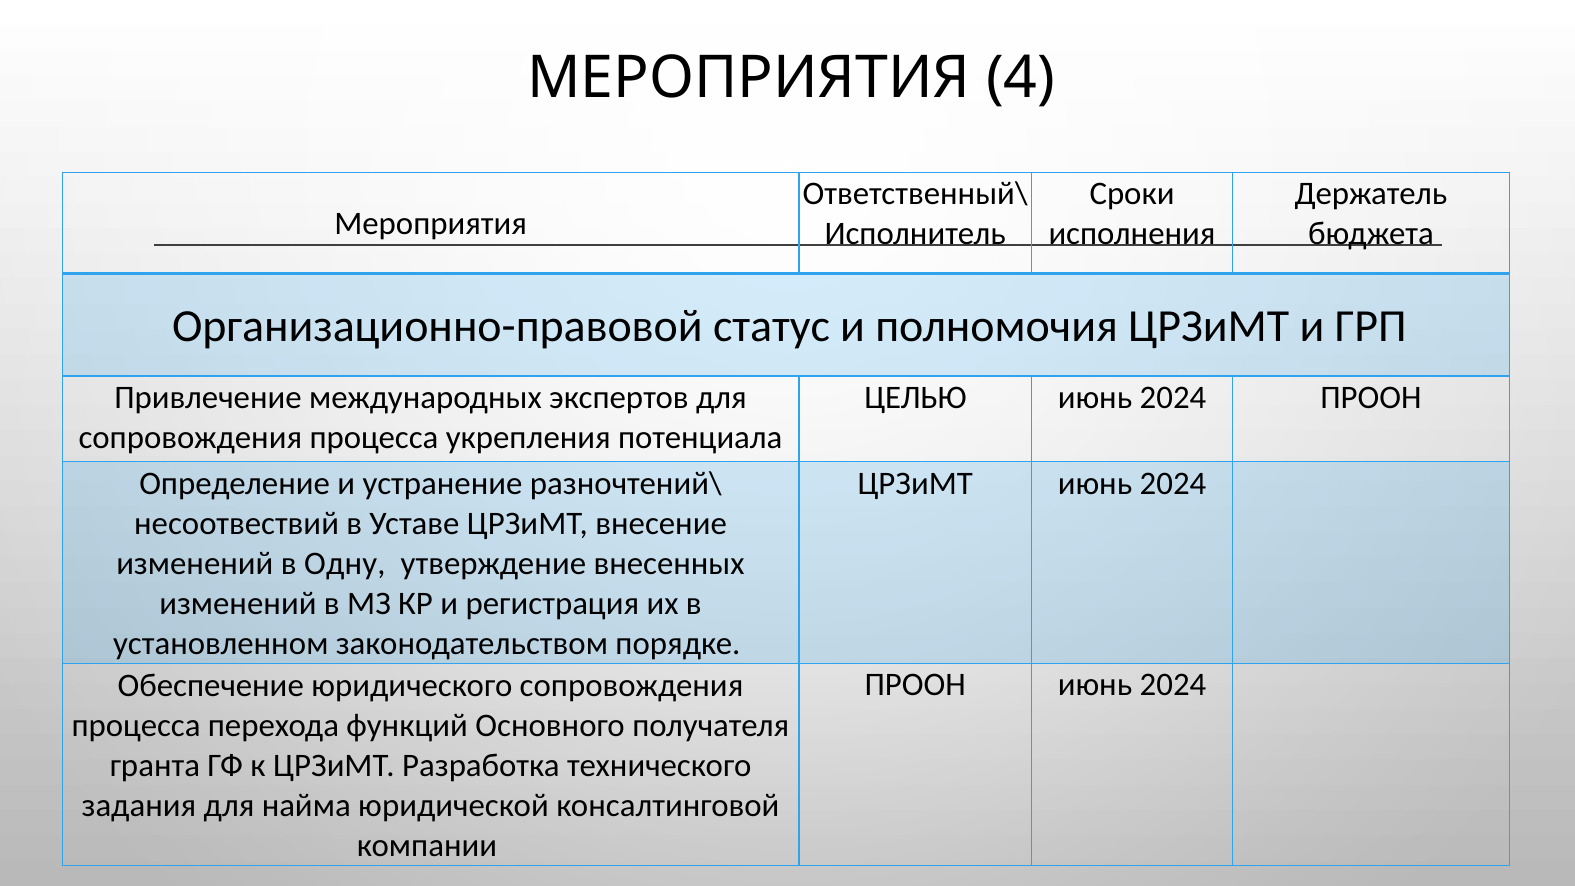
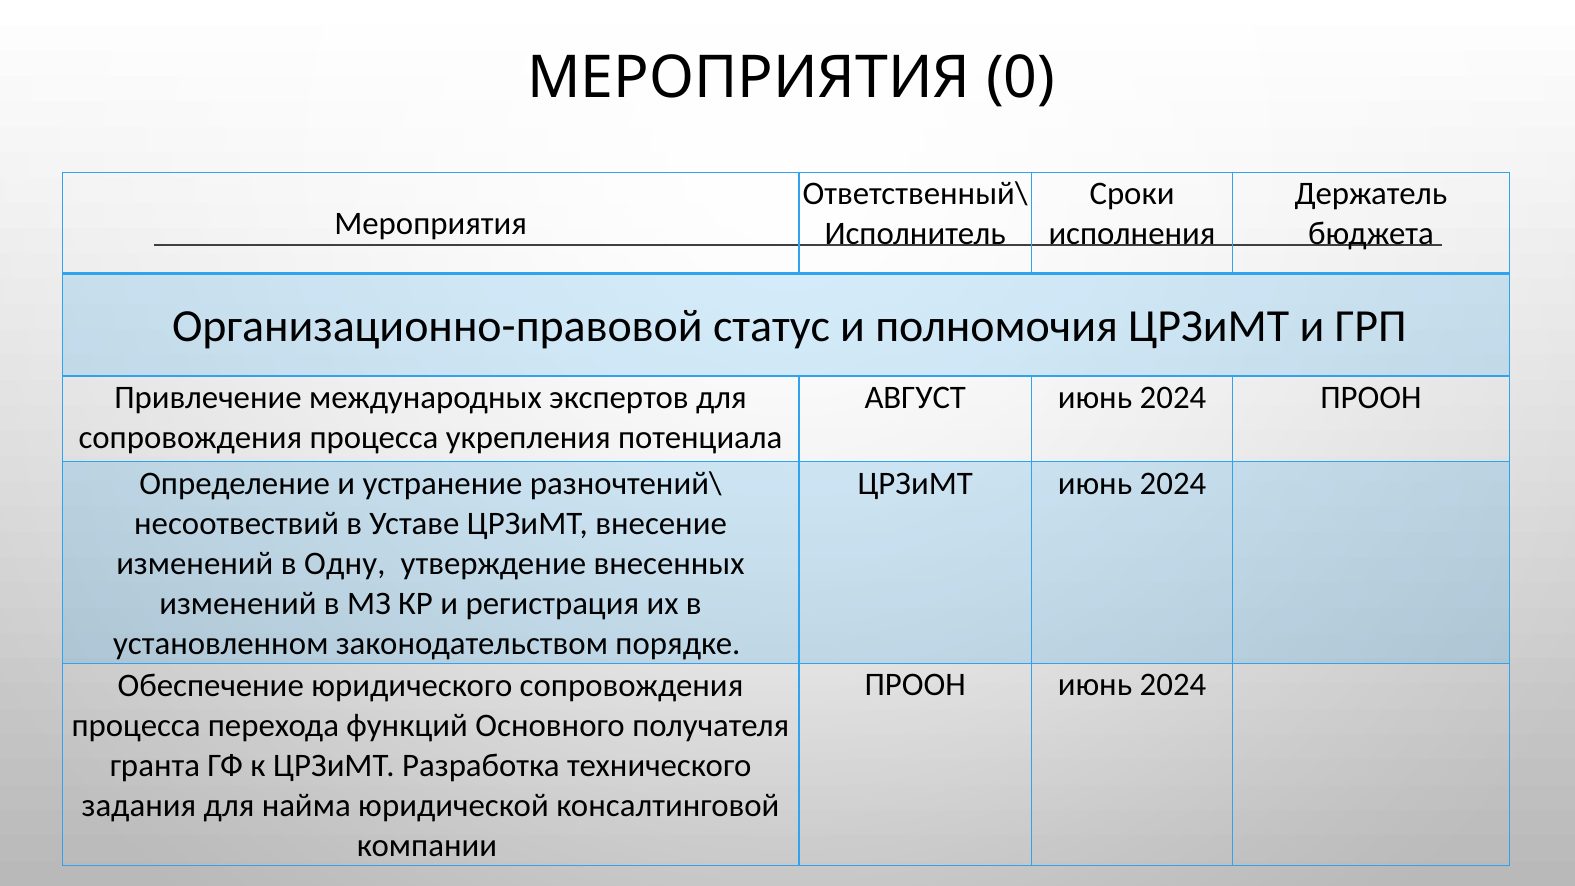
4: 4 -> 0
ЦЕЛЬЮ: ЦЕЛЬЮ -> АВГУСТ
